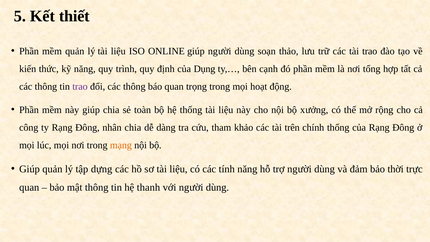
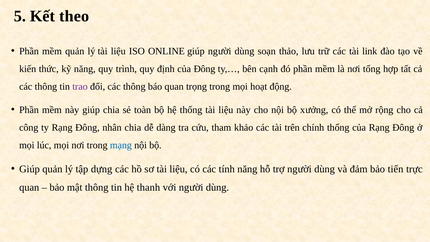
thiết: thiết -> theo
tài trao: trao -> link
của Dụng: Dụng -> Đông
mạng colour: orange -> blue
thời: thời -> tiến
